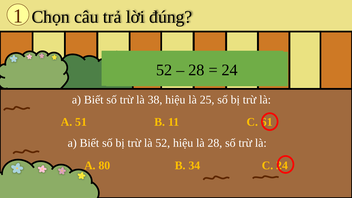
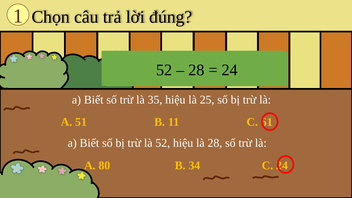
38: 38 -> 35
